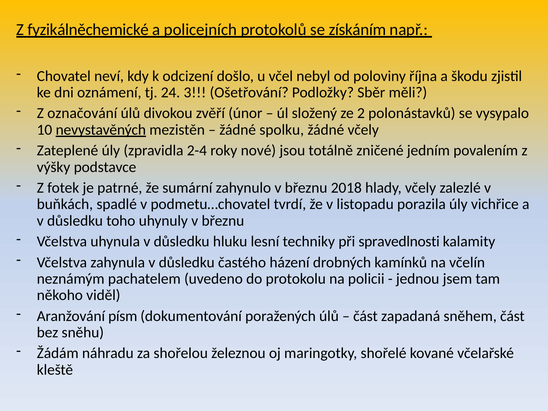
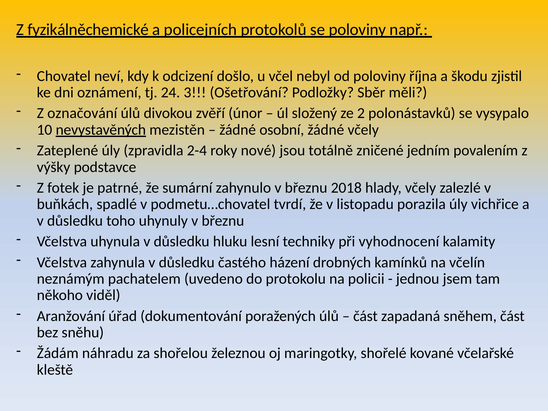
se získáním: získáním -> poloviny
spolku: spolku -> osobní
spravedlnosti: spravedlnosti -> vyhodnocení
písm: písm -> úřad
